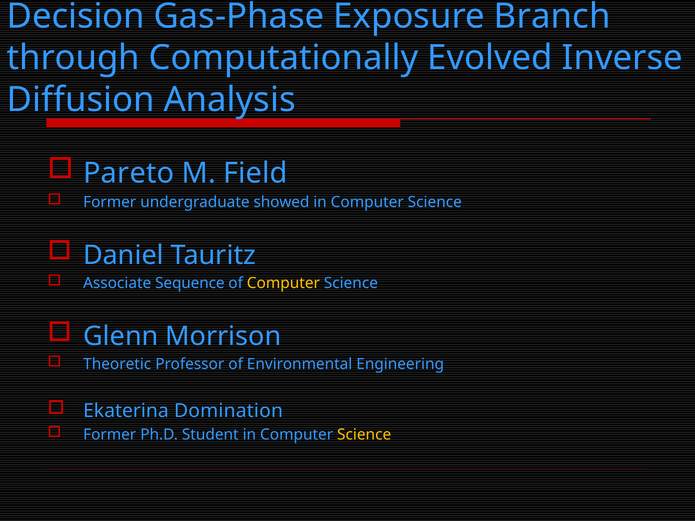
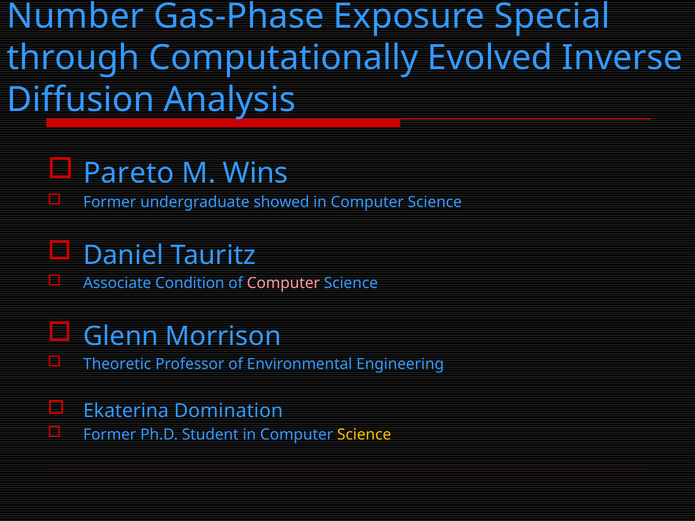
Decision: Decision -> Number
Branch: Branch -> Special
Field: Field -> Wins
Sequence: Sequence -> Condition
Computer at (283, 283) colour: yellow -> pink
